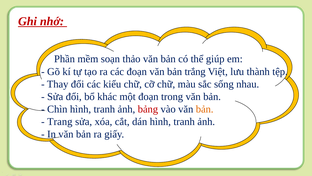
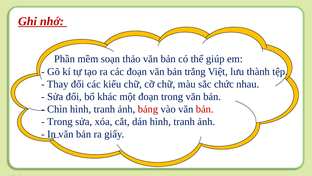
sống: sống -> chức
bản at (205, 109) colour: orange -> red
Trang at (60, 121): Trang -> Trong
